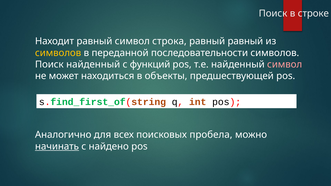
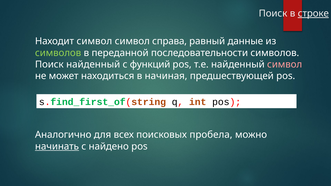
строке underline: none -> present
Находит равный: равный -> символ
строка: строка -> справа
равный равный: равный -> данные
символов at (58, 53) colour: yellow -> light green
объекты: объекты -> начиная
